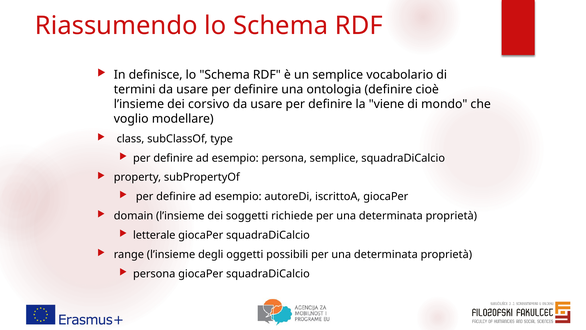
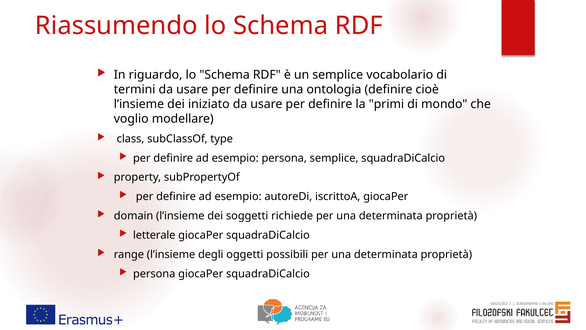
definisce: definisce -> riguardo
corsivo: corsivo -> iniziato
viene: viene -> primi
